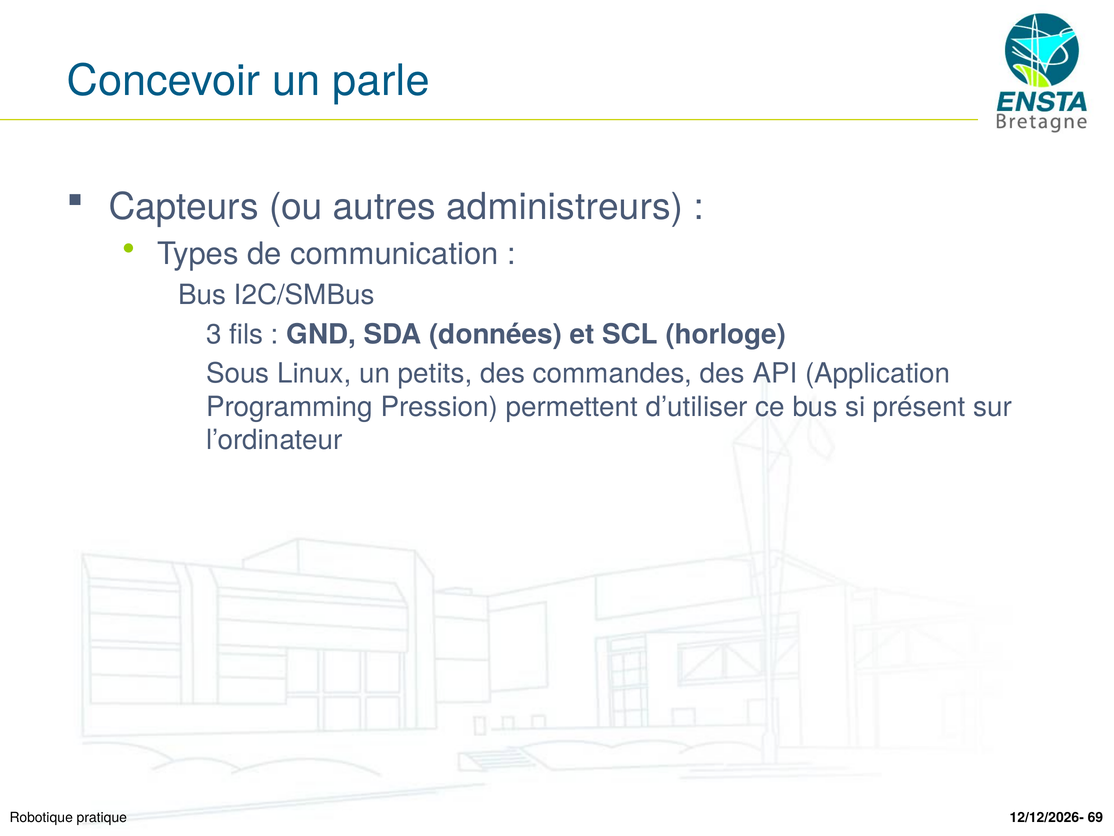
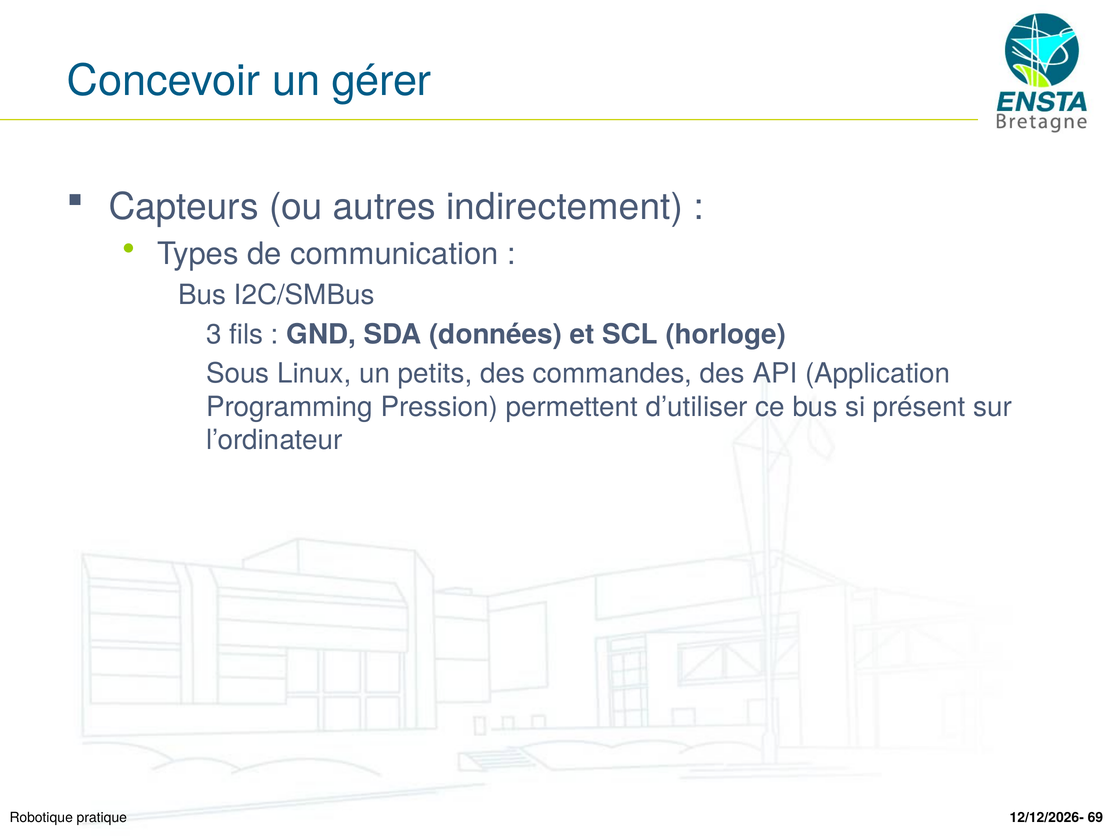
parle: parle -> gérer
administreurs: administreurs -> indirectement
